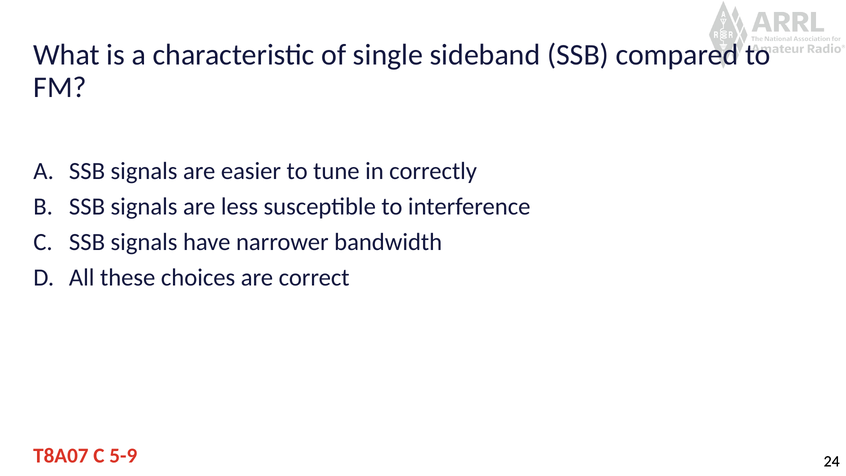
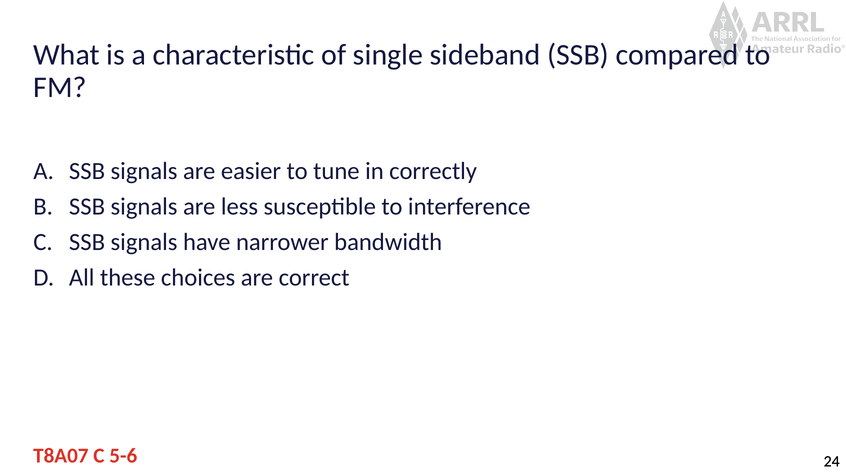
5-9: 5-9 -> 5-6
